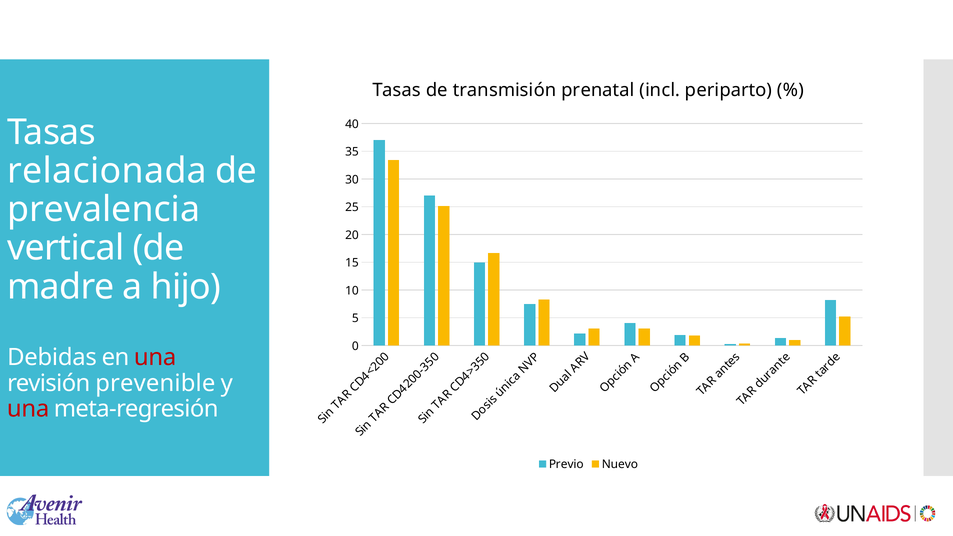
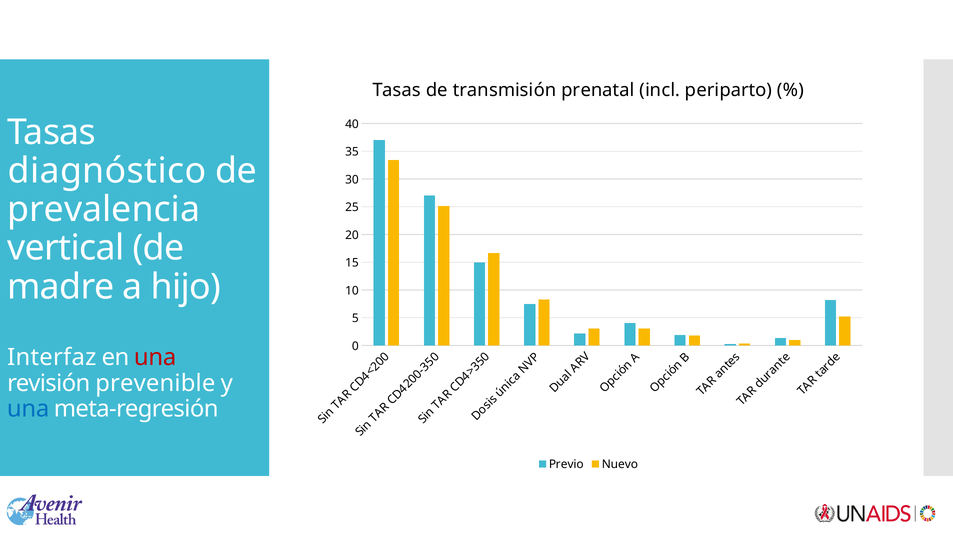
relacionada: relacionada -> diagnóstico
Debidas: Debidas -> Interfaz
una at (28, 409) colour: red -> blue
